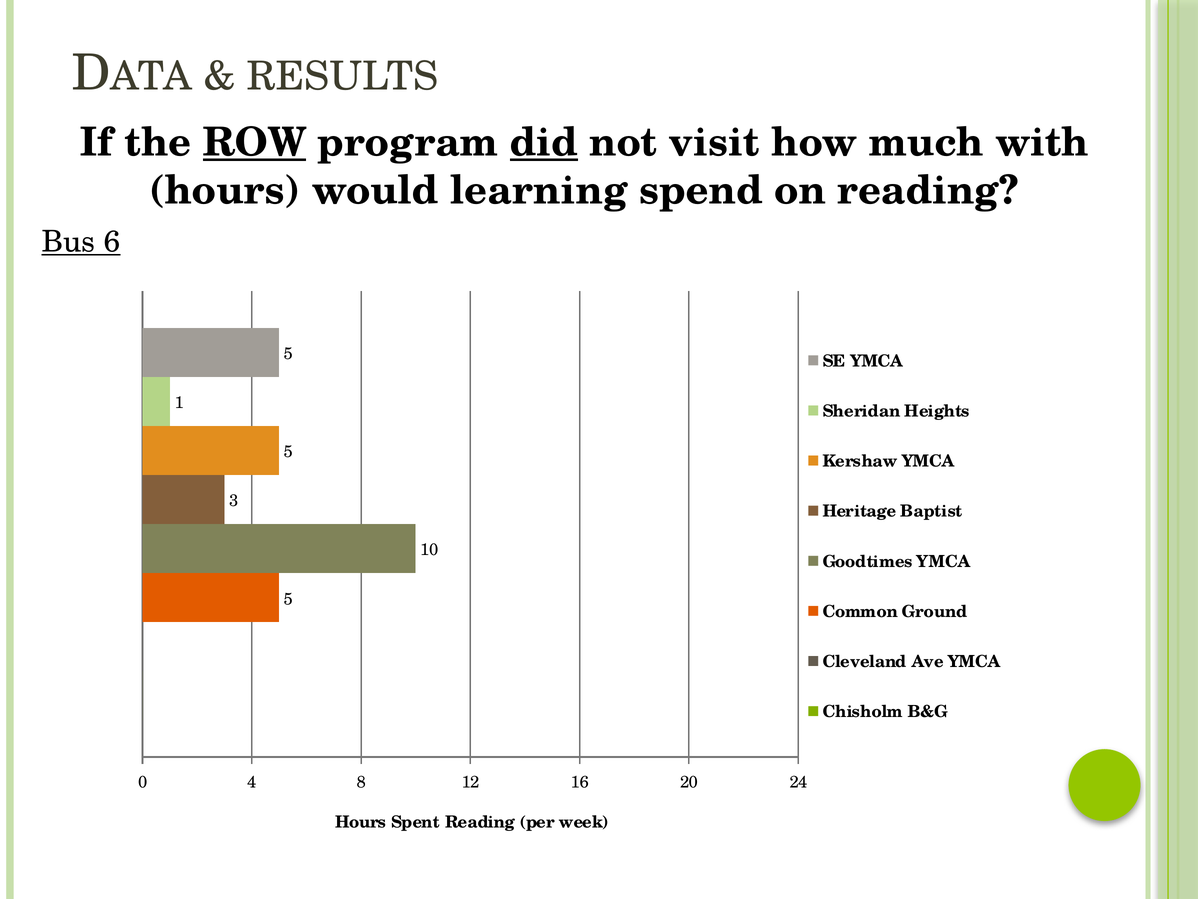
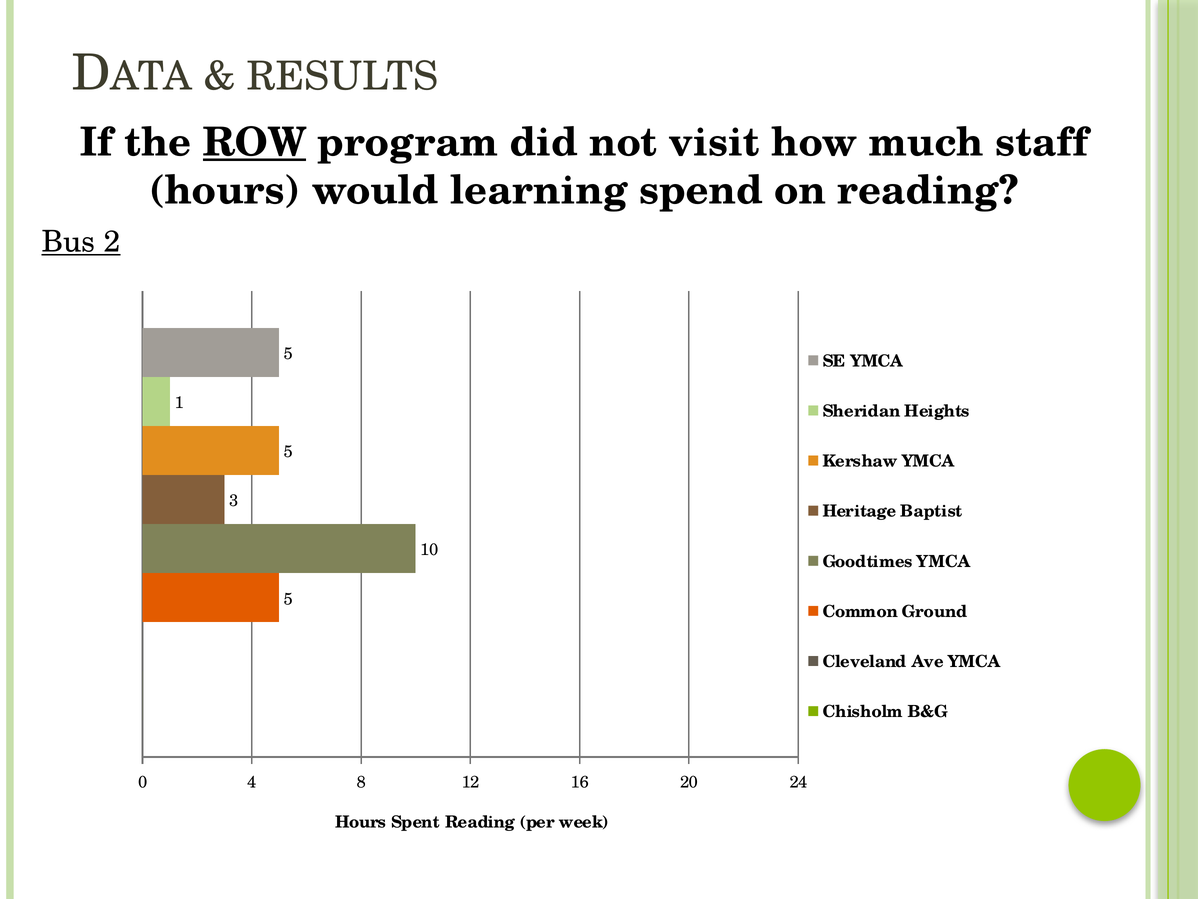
did underline: present -> none
with: with -> staff
6: 6 -> 2
